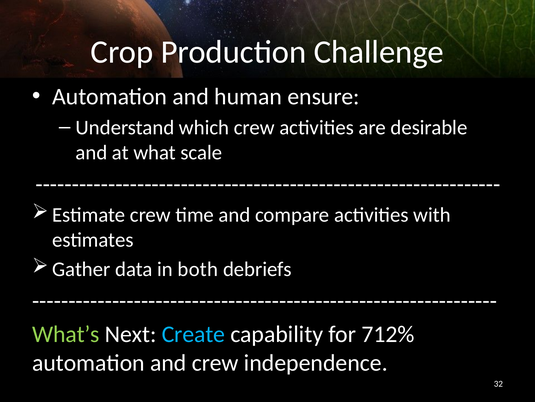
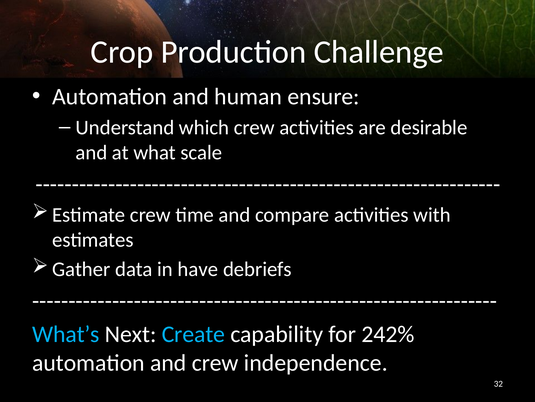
both: both -> have
What’s colour: light green -> light blue
712%: 712% -> 242%
